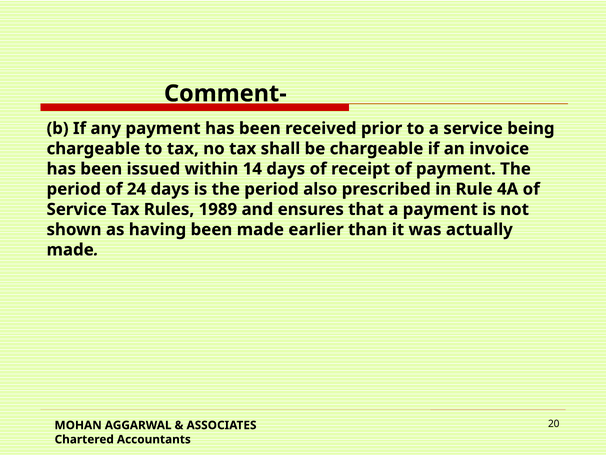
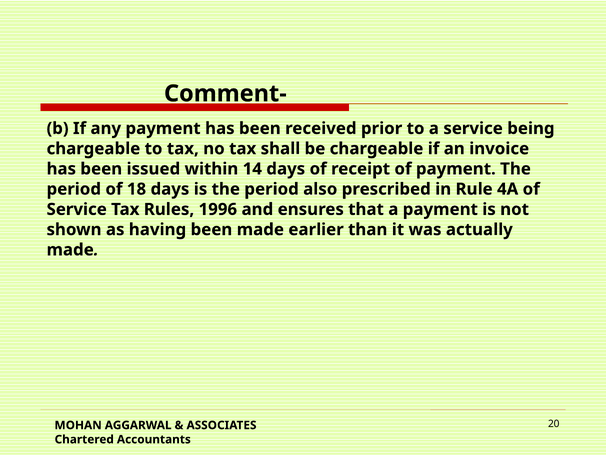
24: 24 -> 18
1989: 1989 -> 1996
